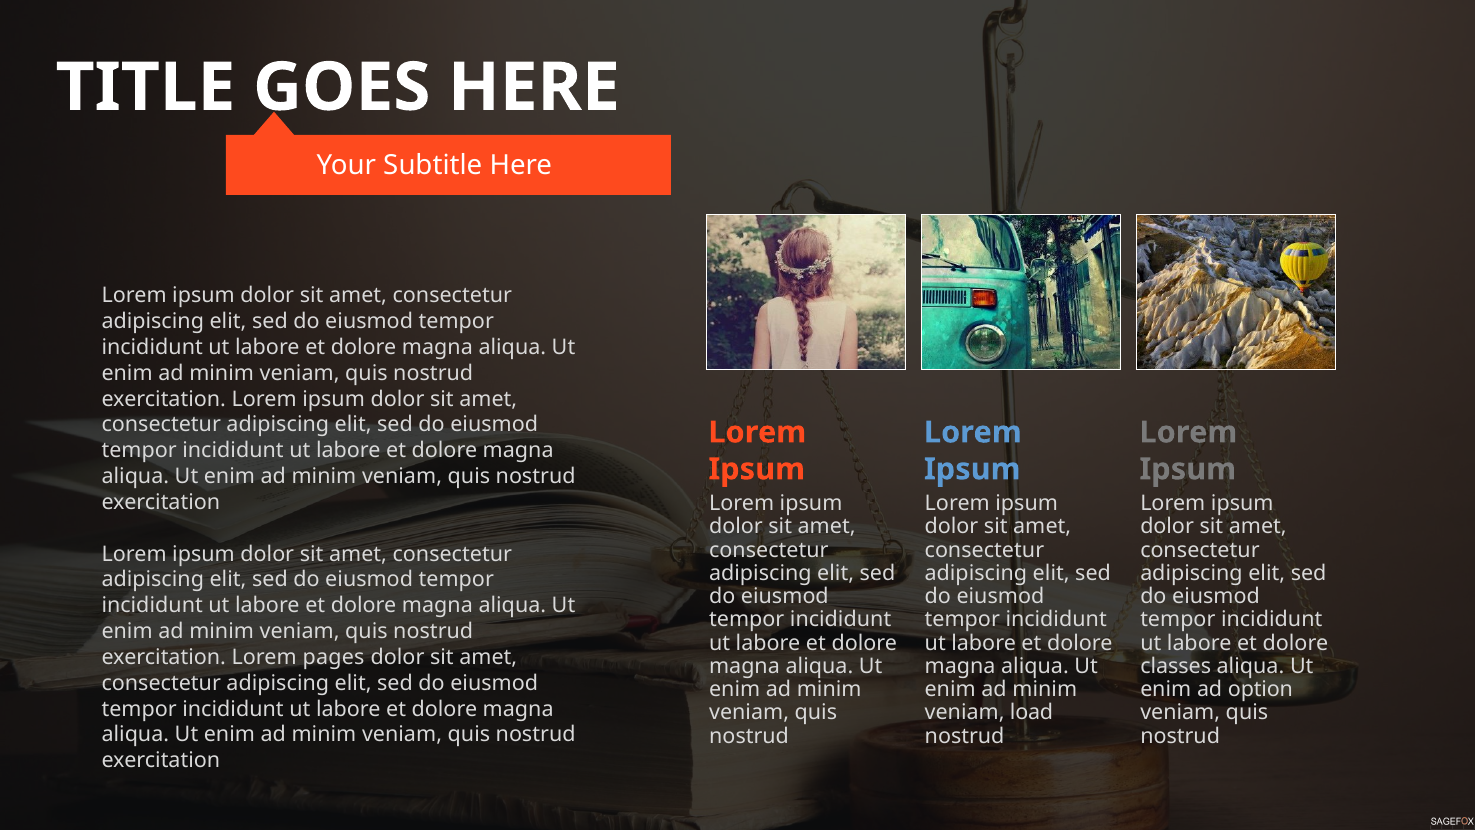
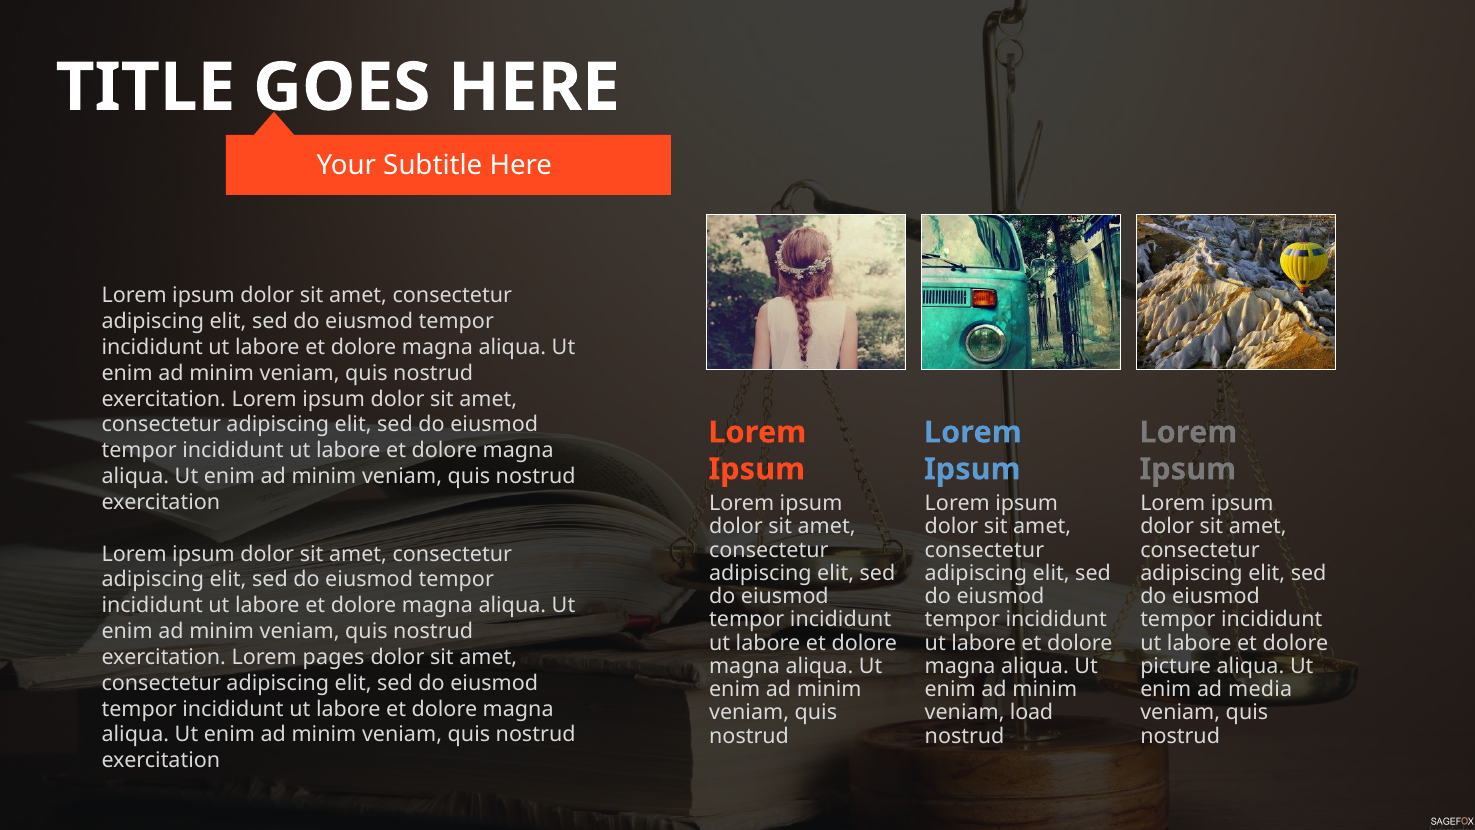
classes: classes -> picture
option: option -> media
